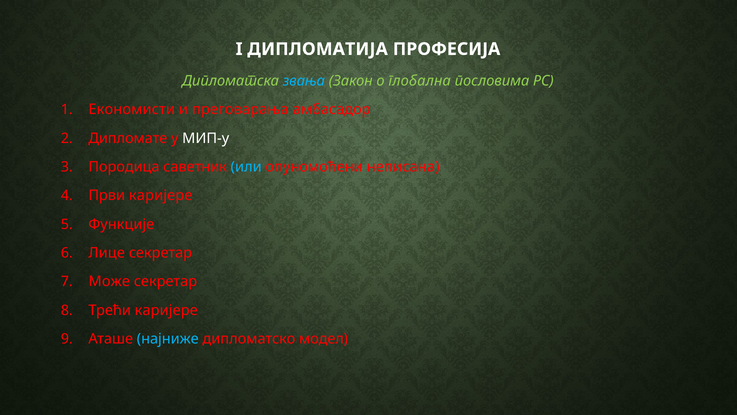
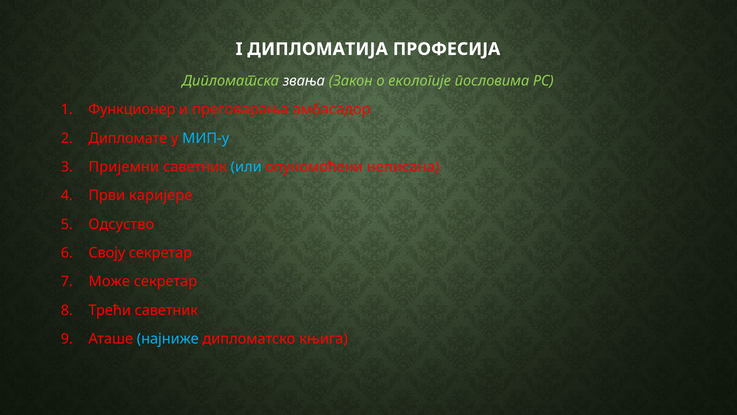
звања colour: light blue -> white
глобална: глобална -> екологије
Економисти: Економисти -> Функционер
МИП-у colour: white -> light blue
Породица: Породица -> Пријемни
Функције: Функције -> Одсуство
Лице: Лице -> Своју
Трећи каријере: каријере -> саветник
модел: модел -> књига
